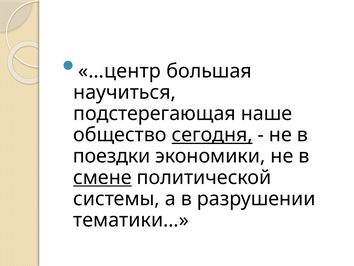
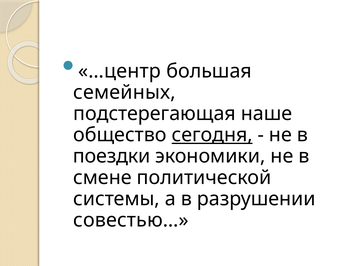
научиться: научиться -> семейных
смене underline: present -> none
тематики…: тематики… -> совестью…
